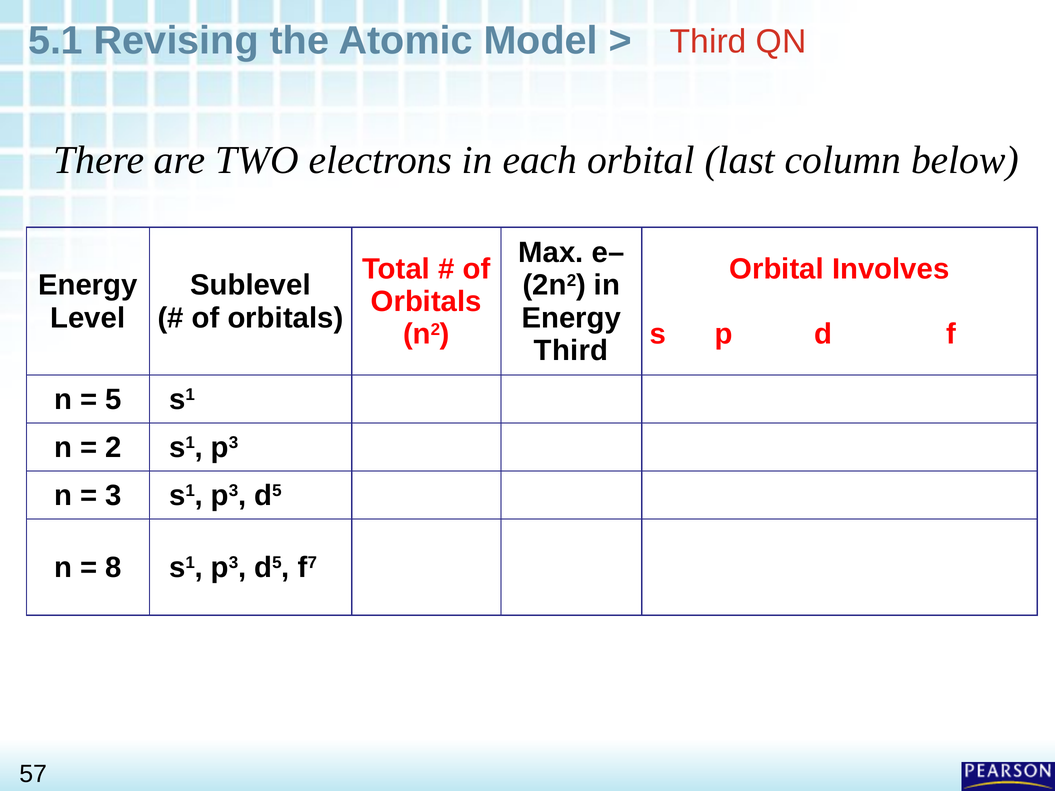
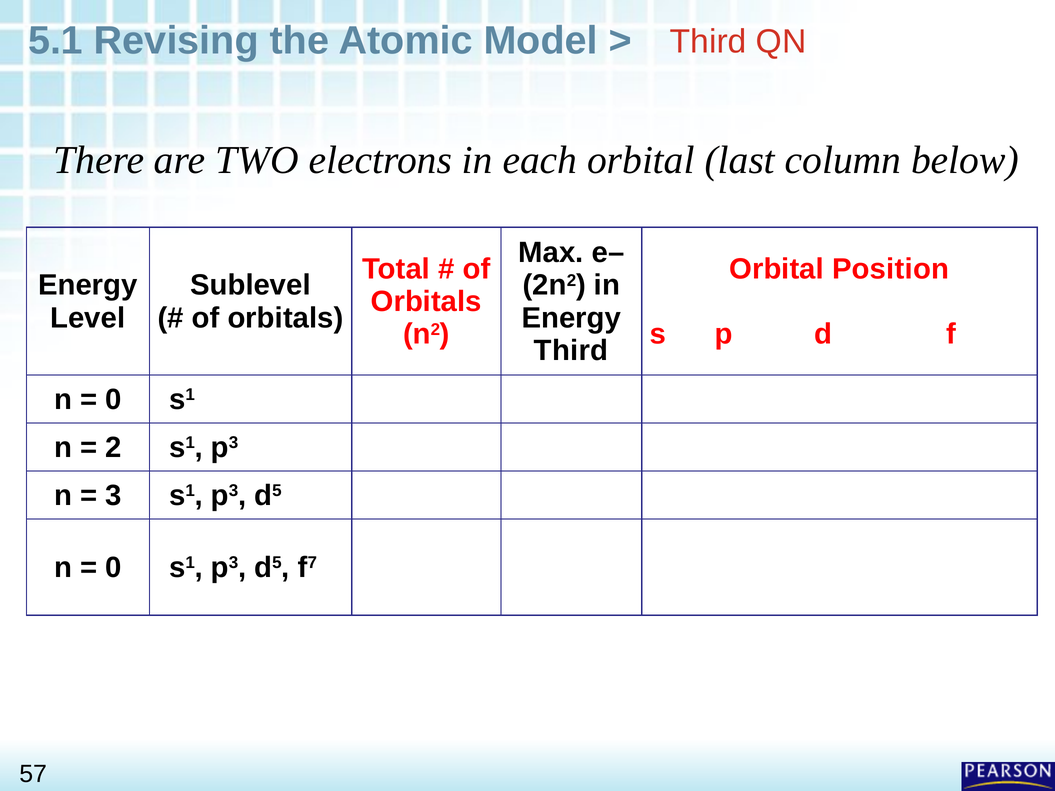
Involves: Involves -> Position
5 at (114, 400): 5 -> 0
8 at (114, 568): 8 -> 0
